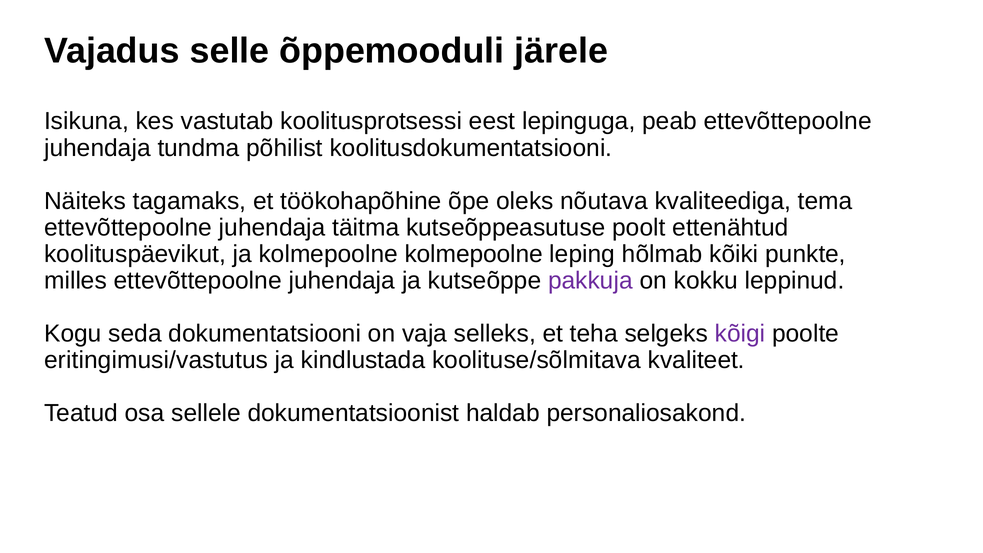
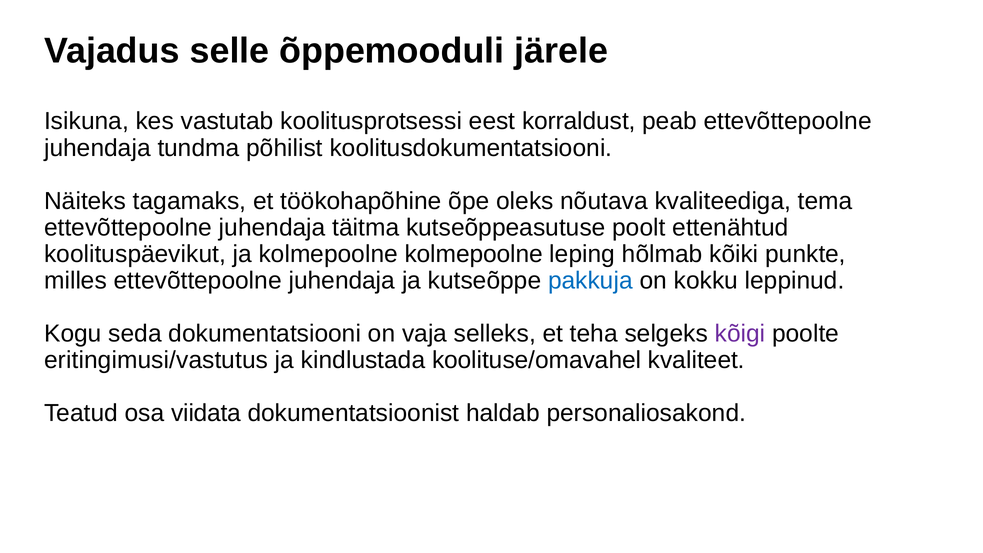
lepinguga: lepinguga -> korraldust
pakkuja colour: purple -> blue
koolituse/sõlmitava: koolituse/sõlmitava -> koolituse/omavahel
sellele: sellele -> viidata
